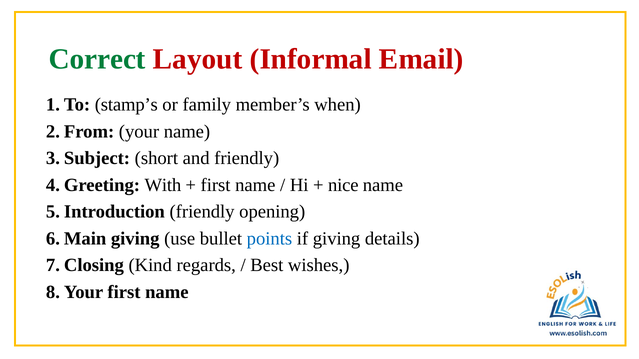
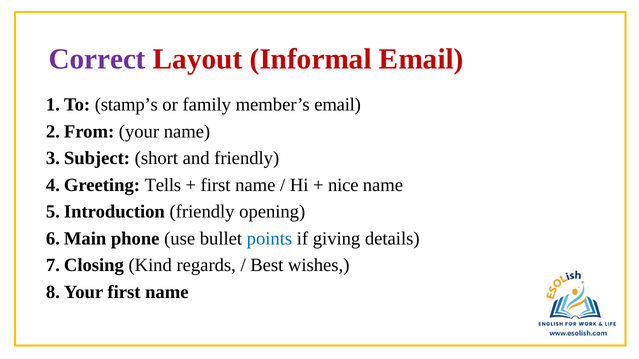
Correct colour: green -> purple
member’s when: when -> email
With: With -> Tells
giving at (135, 239): giving -> phone
